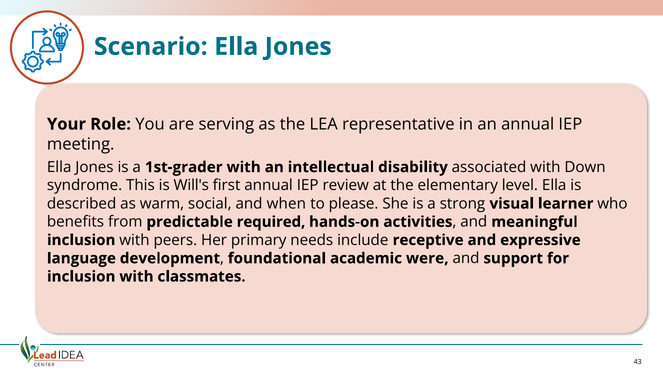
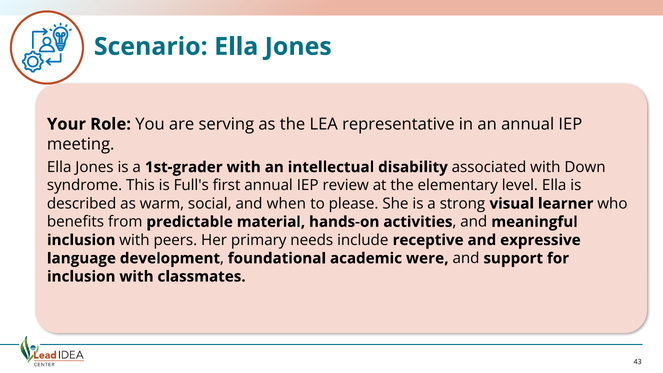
Will's: Will's -> Full's
required: required -> material
